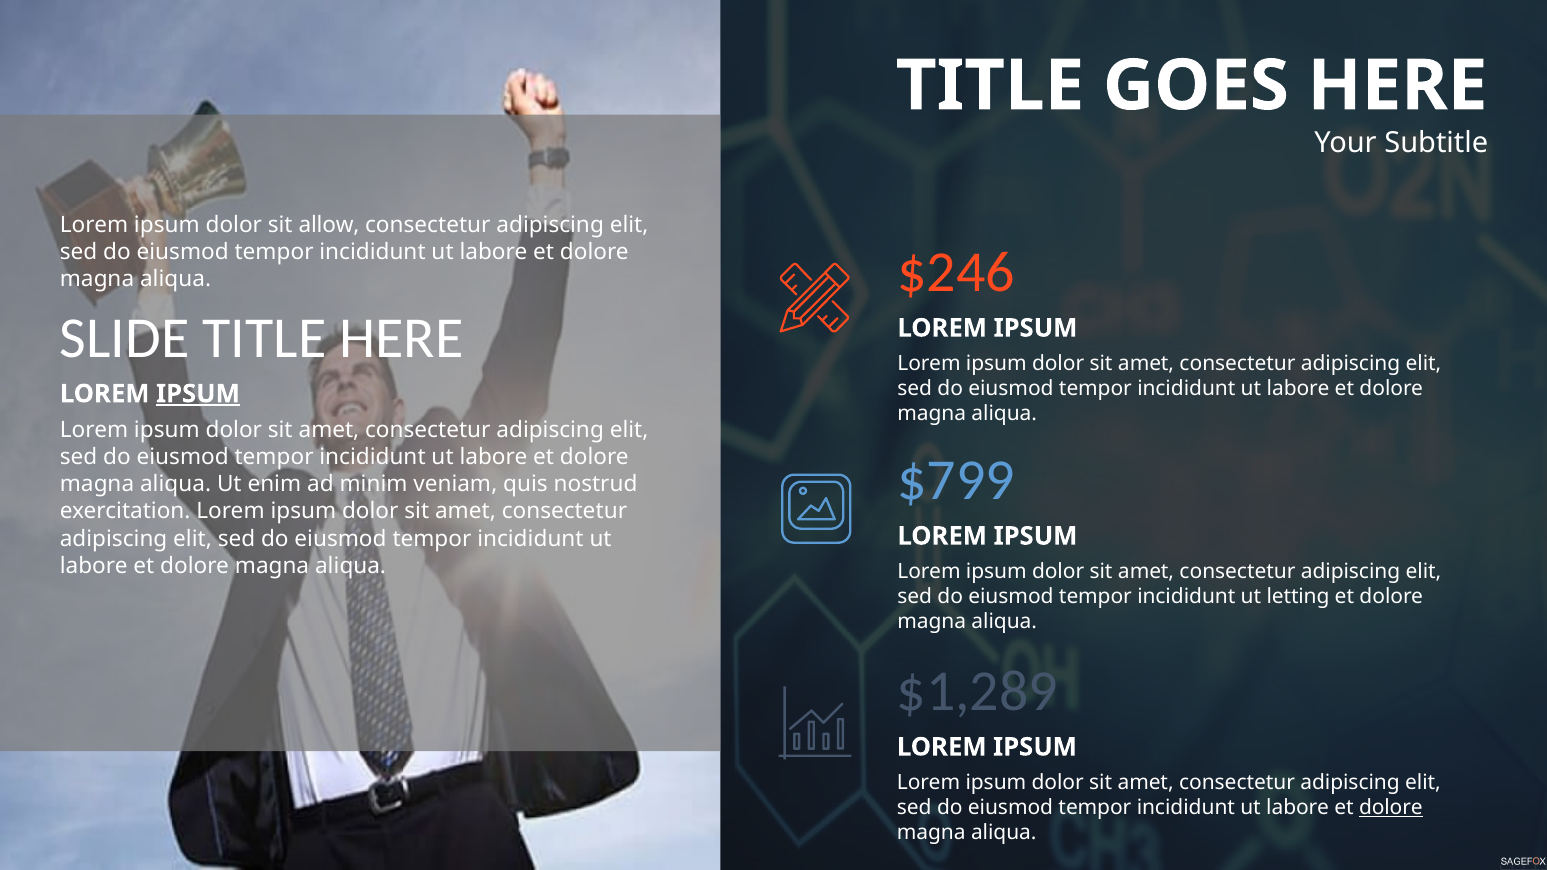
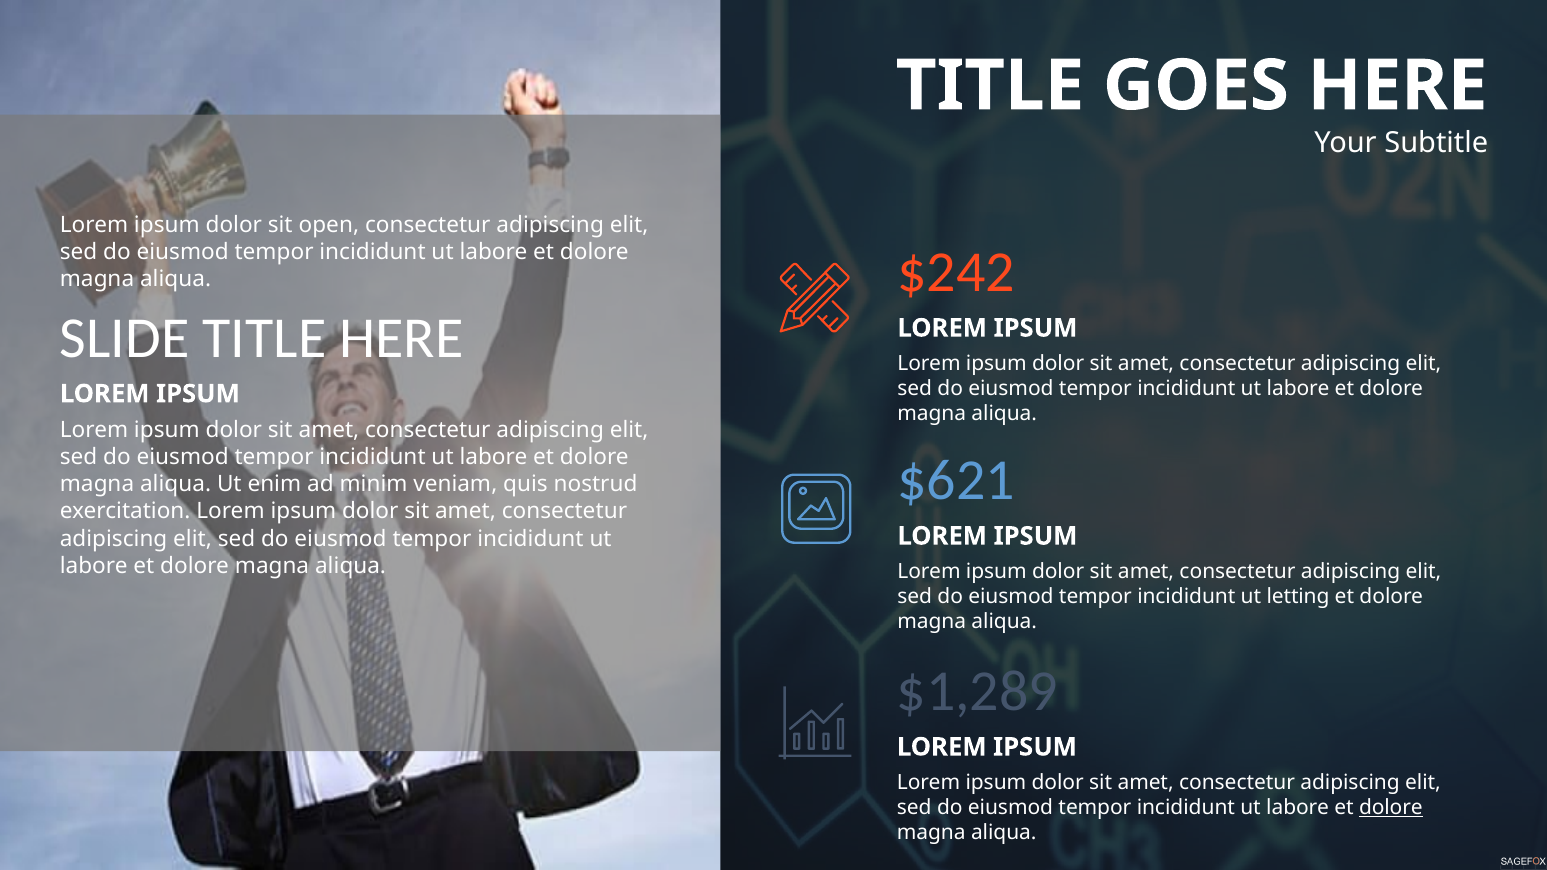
allow: allow -> open
$246: $246 -> $242
IPSUM at (198, 394) underline: present -> none
$799: $799 -> $621
